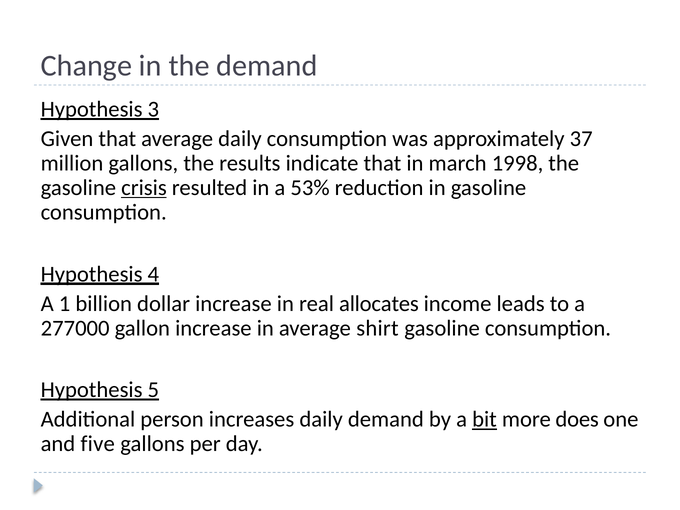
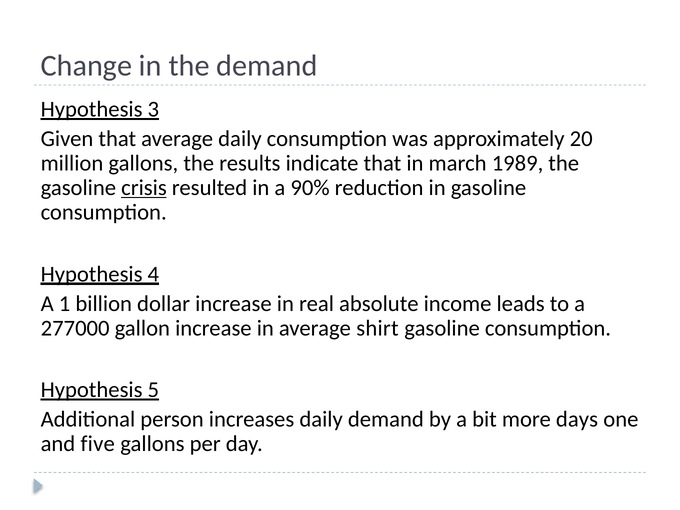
37: 37 -> 20
1998: 1998 -> 1989
53%: 53% -> 90%
allocates: allocates -> absolute
bit underline: present -> none
does: does -> days
